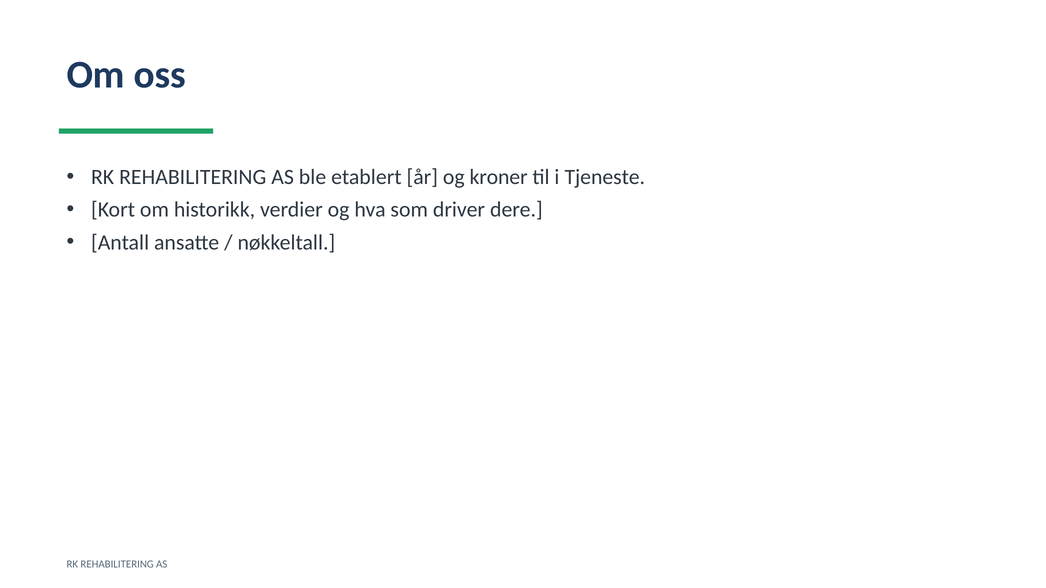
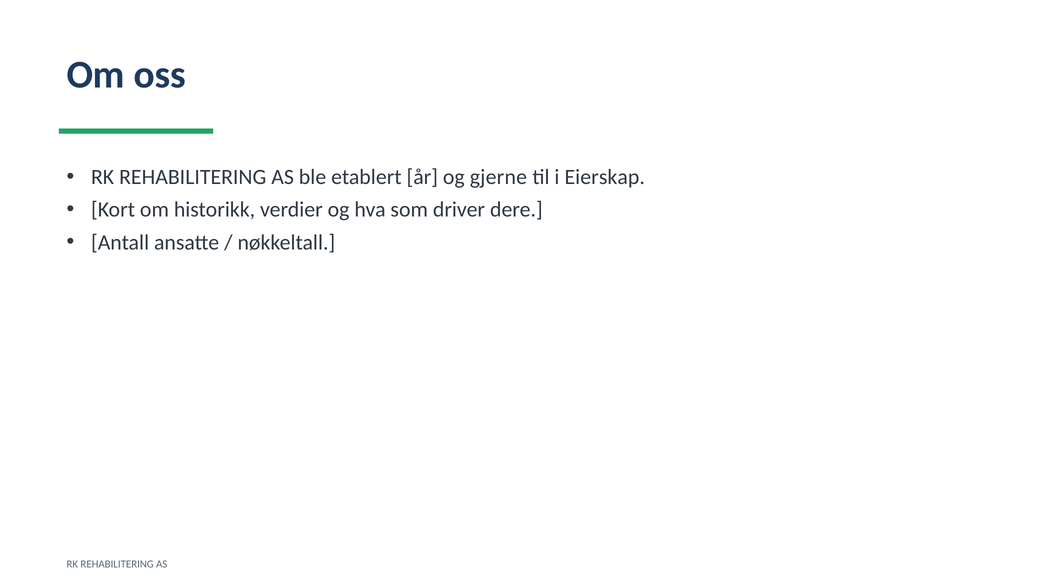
kroner: kroner -> gjerne
Tjeneste: Tjeneste -> Eierskap
